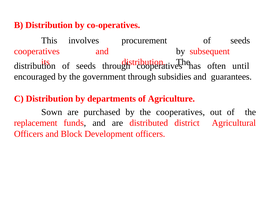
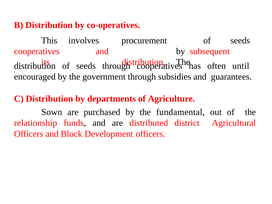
the cooperatives: cooperatives -> fundamental
replacement: replacement -> relationship
